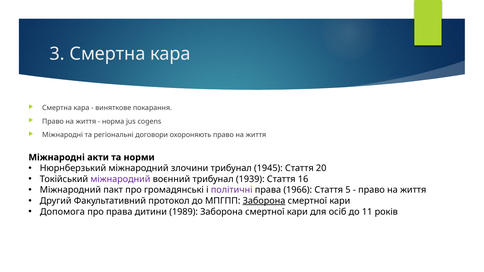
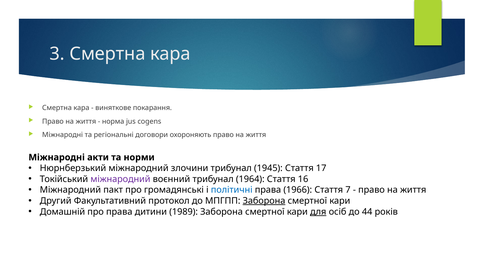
20: 20 -> 17
1939: 1939 -> 1964
політичні colour: purple -> blue
5: 5 -> 7
Допомога: Допомога -> Домашній
для underline: none -> present
11: 11 -> 44
